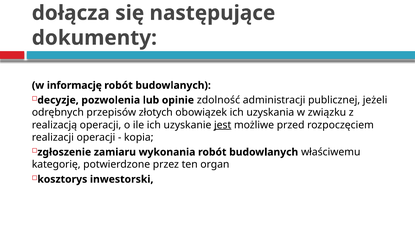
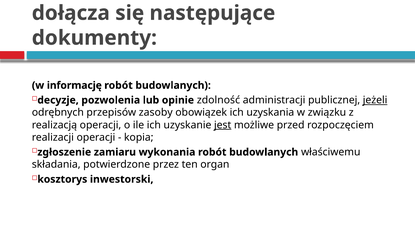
jeżeli underline: none -> present
złotych: złotych -> zasoby
kategorię: kategorię -> składania
